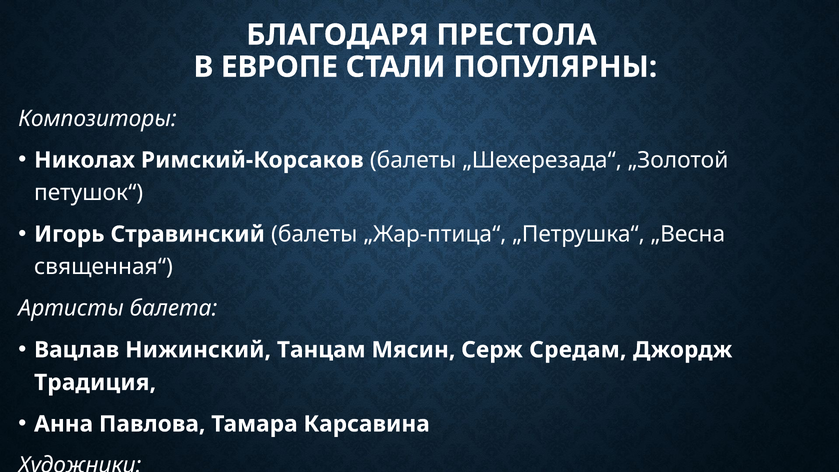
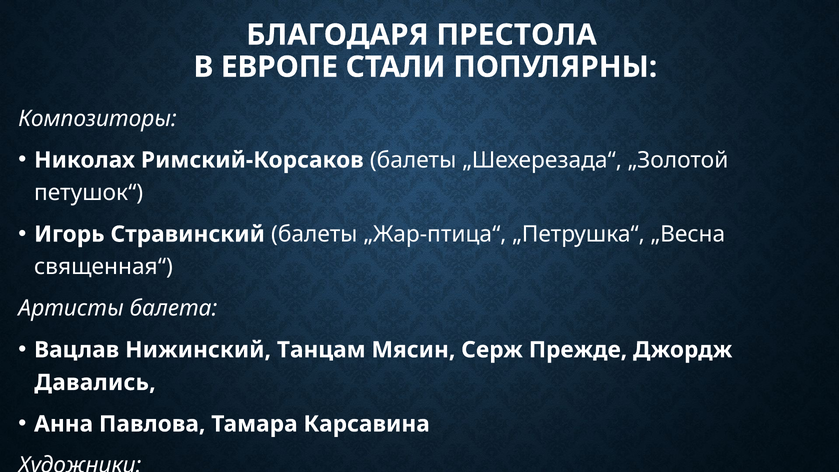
Средам: Средам -> Прежде
Традиция: Традиция -> Давались
